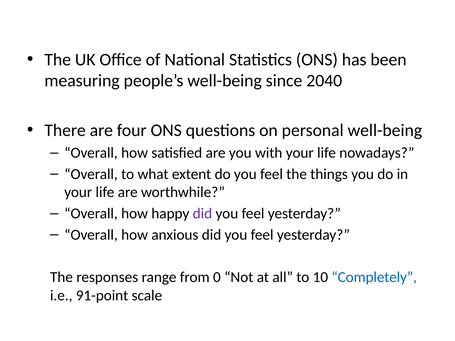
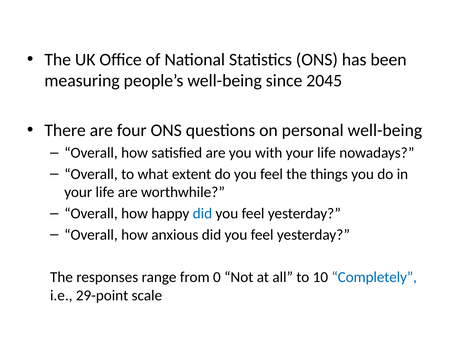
2040: 2040 -> 2045
did at (202, 214) colour: purple -> blue
91-point: 91-point -> 29-point
